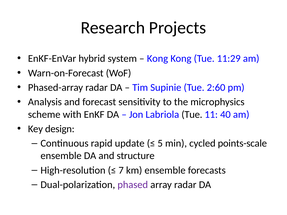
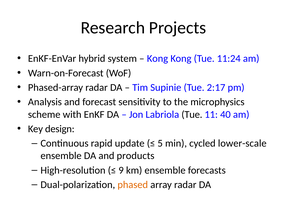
11:29: 11:29 -> 11:24
2:60: 2:60 -> 2:17
points-scale: points-scale -> lower-scale
structure: structure -> products
7: 7 -> 9
phased colour: purple -> orange
